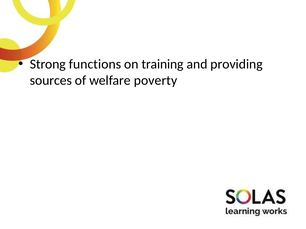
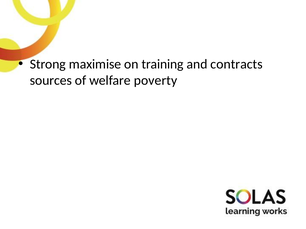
functions: functions -> maximise
providing: providing -> contracts
